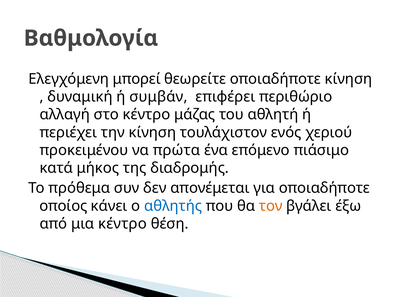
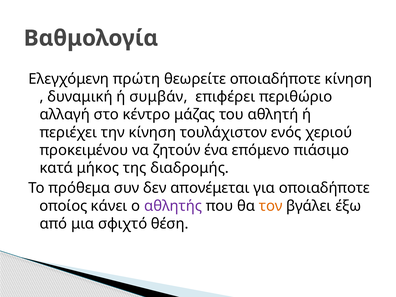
μπορεί: μπορεί -> πρώτη
πρώτα: πρώτα -> ζητούν
αθλητής colour: blue -> purple
μια κέντρο: κέντρο -> σφιχτό
